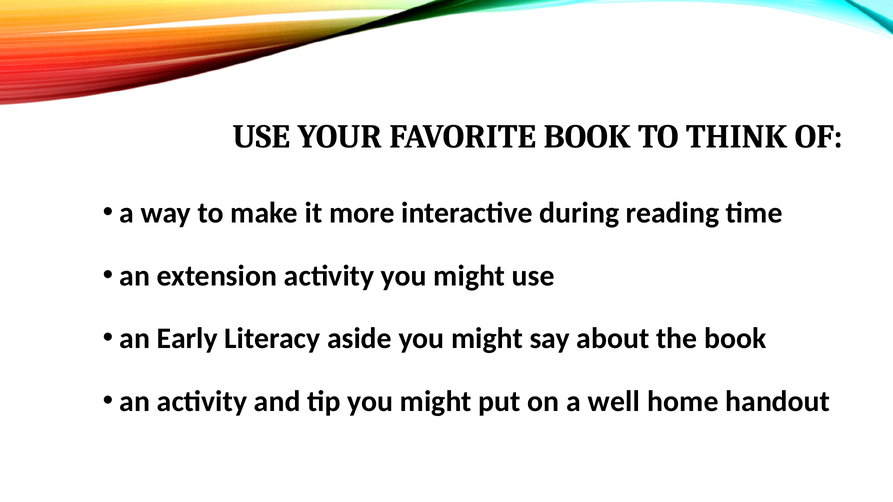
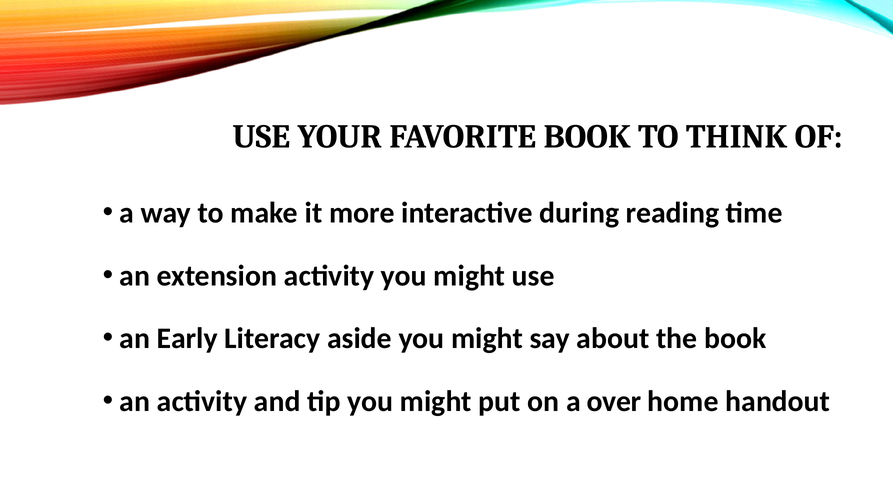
well: well -> over
